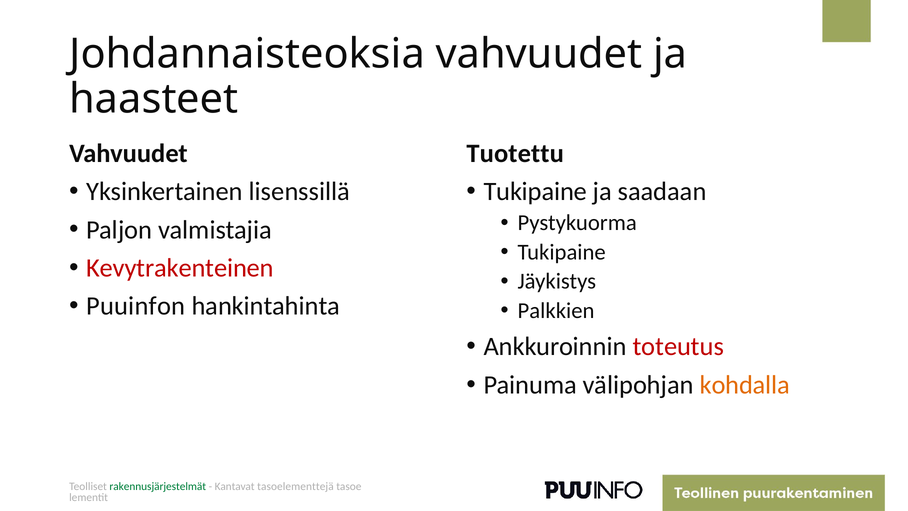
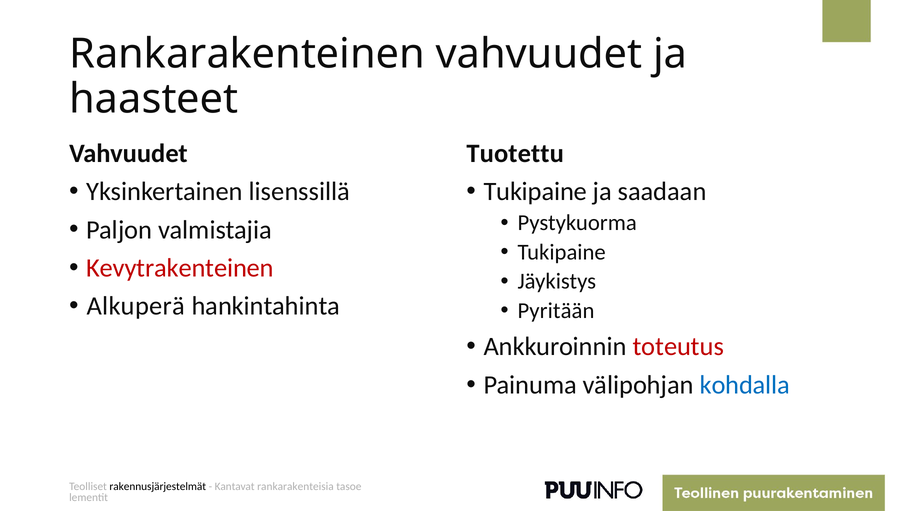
Johdannaisteoksia: Johdannaisteoksia -> Rankarakenteinen
Puuinfon: Puuinfon -> Alkuperä
Palkkien: Palkkien -> Pyritään
kohdalla colour: orange -> blue
rakennusjärjestelmät colour: green -> black
tasoelementtejä: tasoelementtejä -> rankarakenteisia
